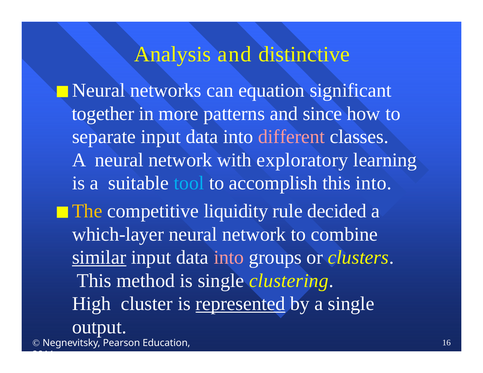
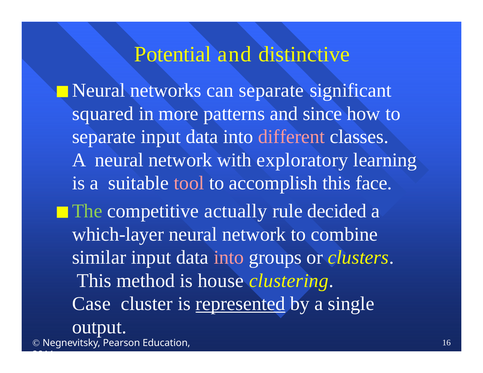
Analysis: Analysis -> Potential
can equation: equation -> separate
together: together -> squared
tool colour: light blue -> pink
this into: into -> face
The colour: yellow -> light green
liquidity: liquidity -> actually
similar underline: present -> none
is single: single -> house
High: High -> Case
